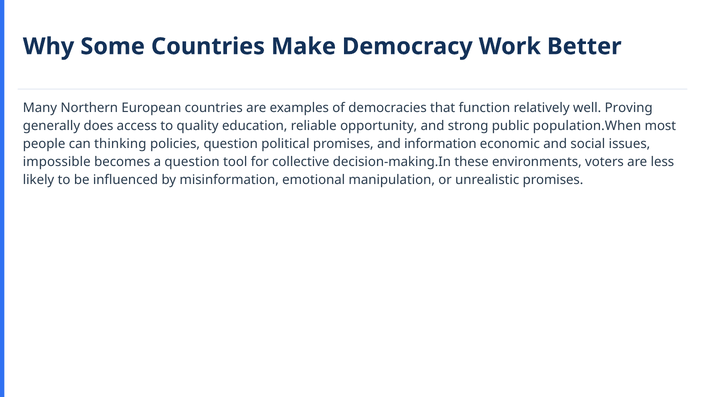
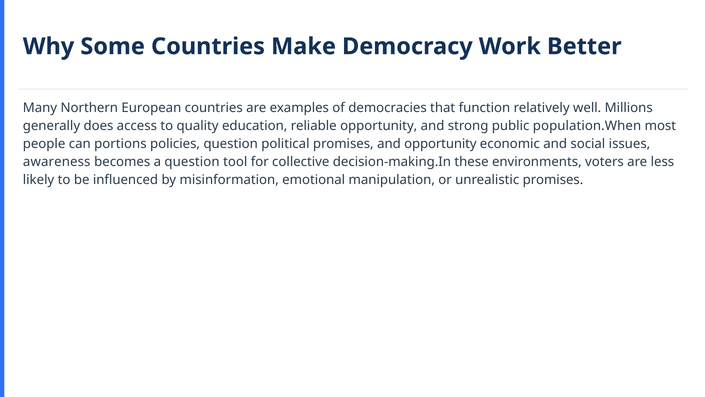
Proving: Proving -> Millions
thinking: thinking -> portions
and information: information -> opportunity
impossible: impossible -> awareness
